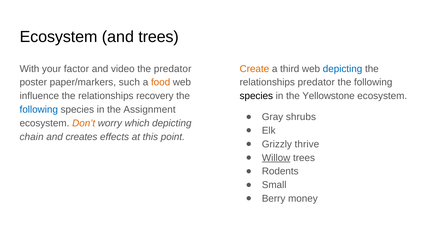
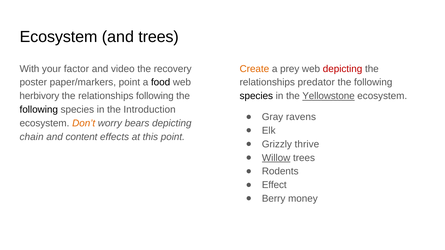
the predator: predator -> recovery
third: third -> prey
depicting at (343, 69) colour: blue -> red
paper/markers such: such -> point
food colour: orange -> black
influence: influence -> herbivory
relationships recovery: recovery -> following
Yellowstone underline: none -> present
following at (39, 110) colour: blue -> black
Assignment: Assignment -> Introduction
shrubs: shrubs -> ravens
which: which -> bears
creates: creates -> content
Small: Small -> Effect
